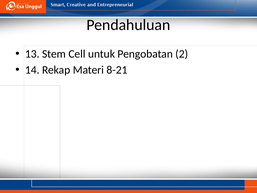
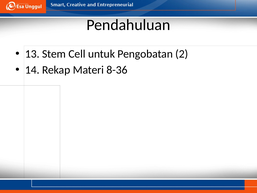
8-21: 8-21 -> 8-36
